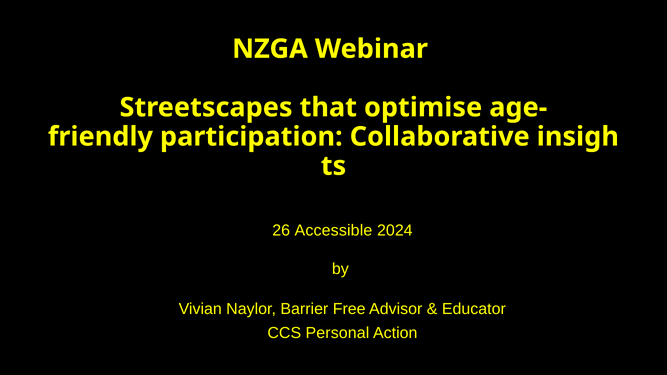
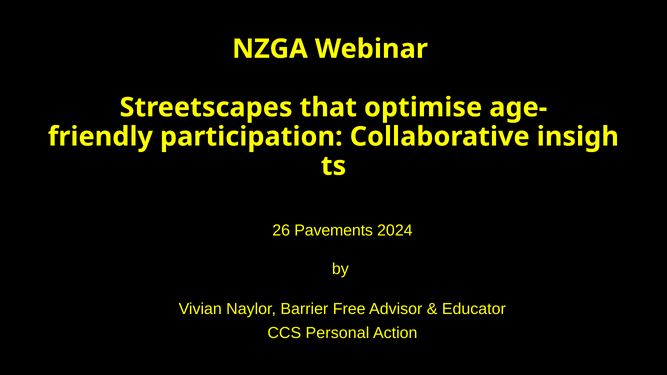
Accessible: Accessible -> Pavements
